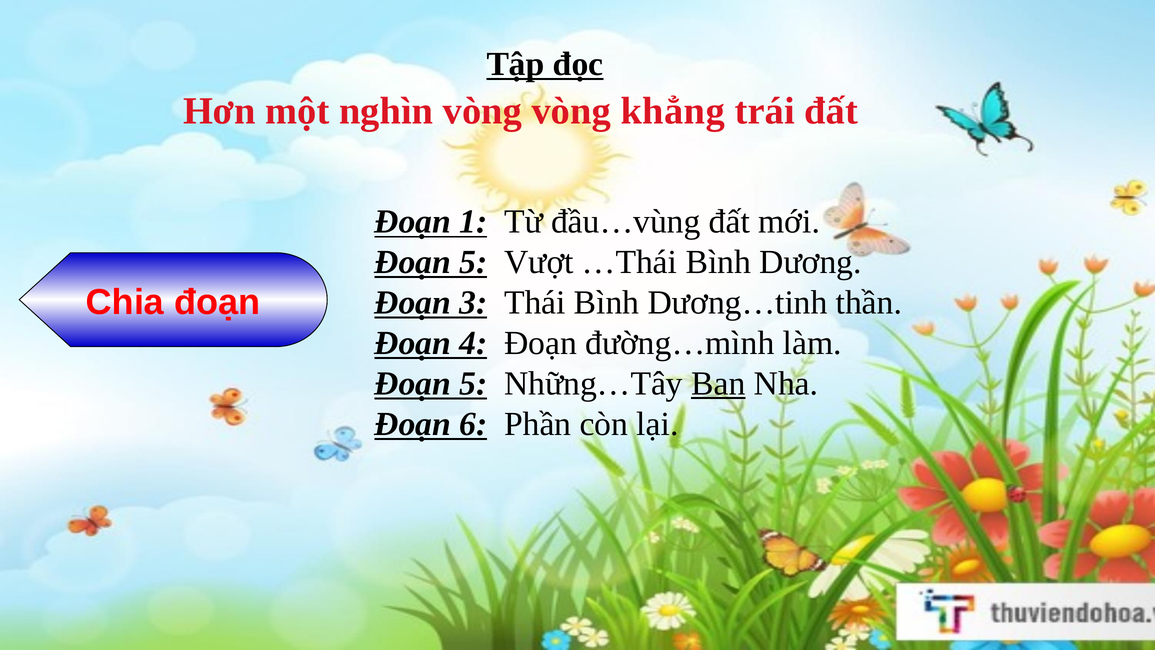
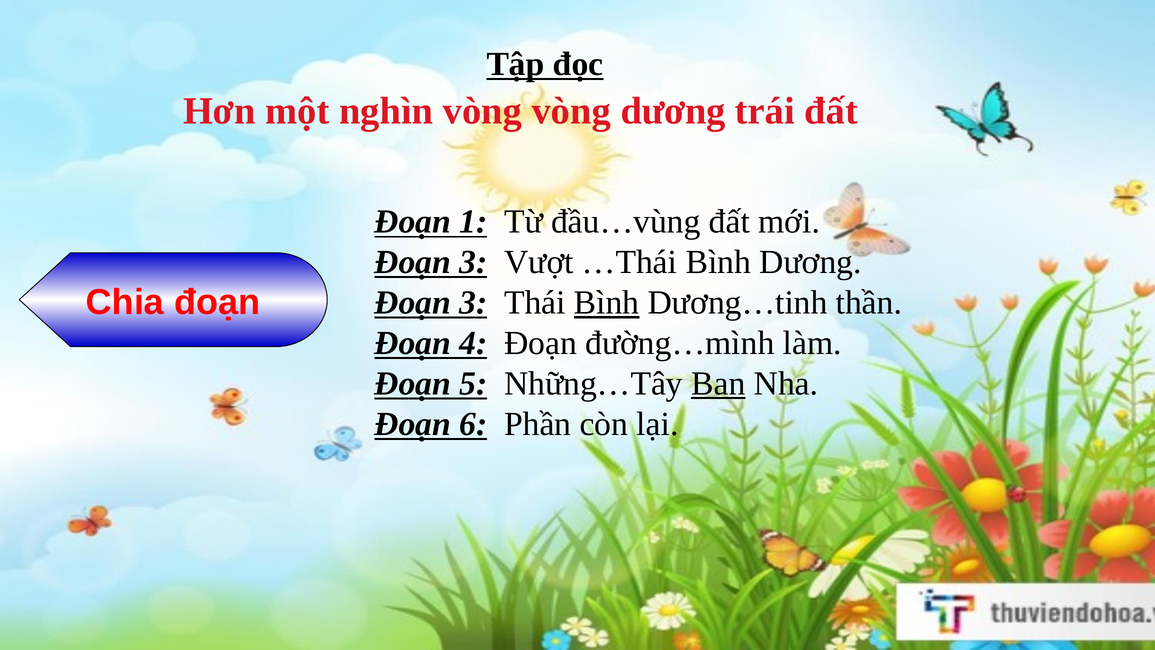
vòng khẳng: khẳng -> dương
5 at (473, 262): 5 -> 3
Bình at (607, 303) underline: none -> present
